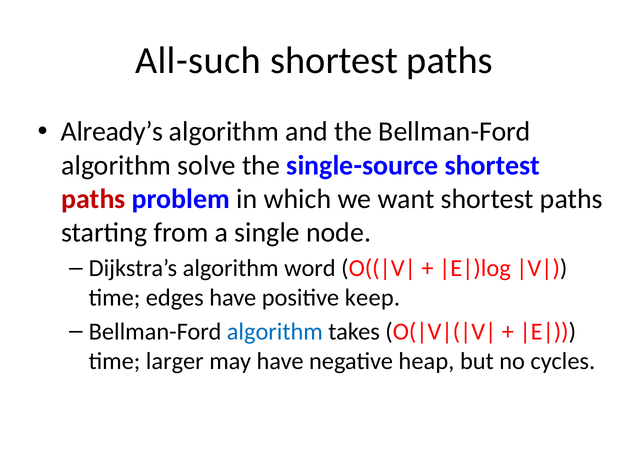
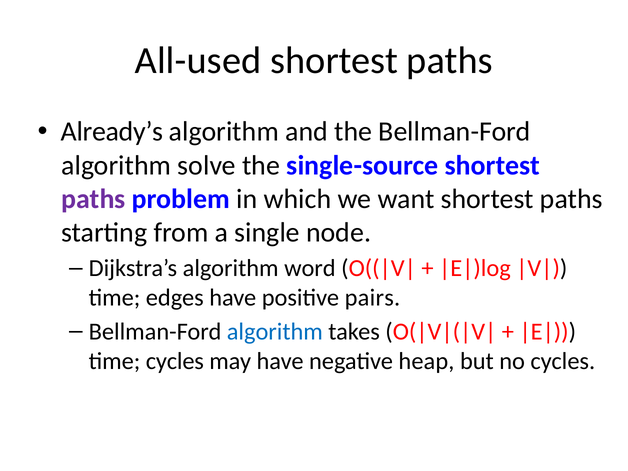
All-such: All-such -> All-used
paths at (93, 199) colour: red -> purple
keep: keep -> pairs
time larger: larger -> cycles
